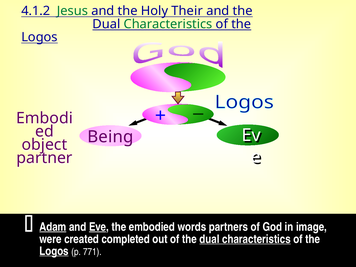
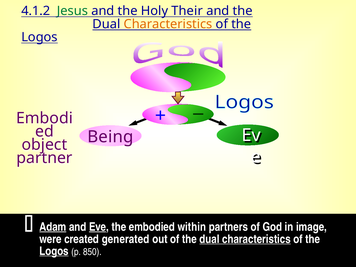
Characteristics at (168, 24) colour: green -> orange
words: words -> within
completed: completed -> generated
771: 771 -> 850
